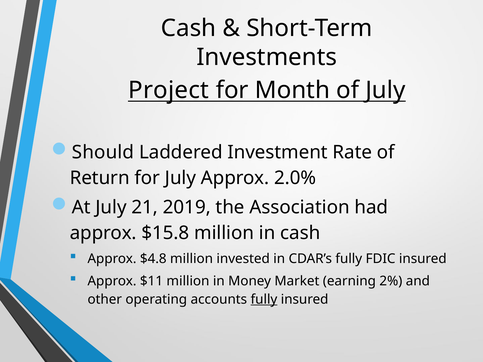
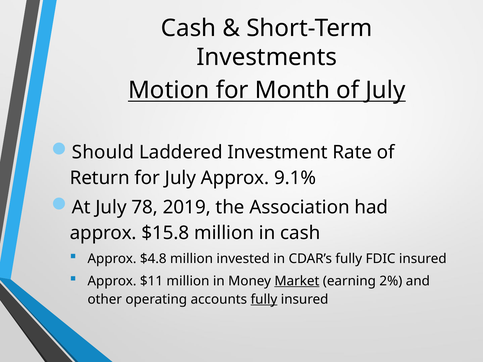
Project: Project -> Motion
2.0%: 2.0% -> 9.1%
21: 21 -> 78
Market underline: none -> present
